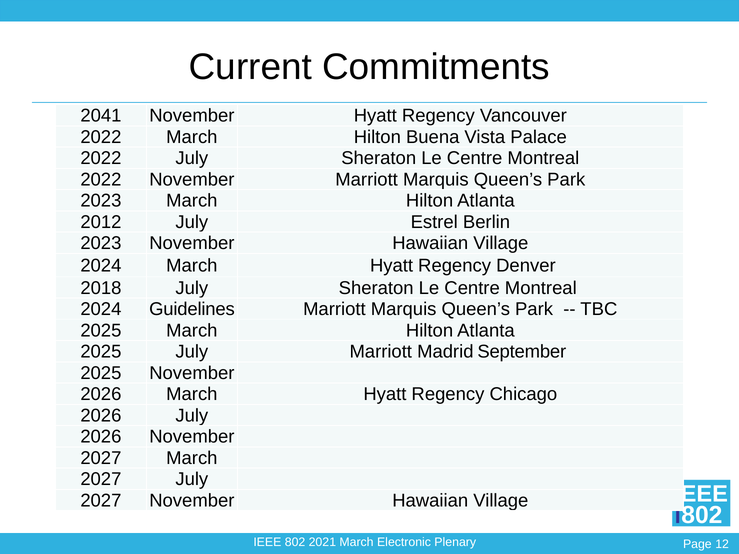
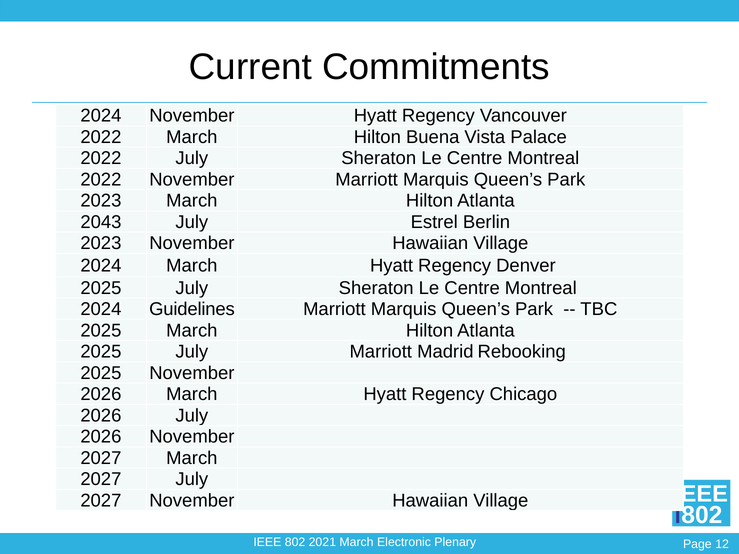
2041 at (101, 116): 2041 -> 2024
2012: 2012 -> 2043
2018 at (101, 288): 2018 -> 2025
September: September -> Rebooking
